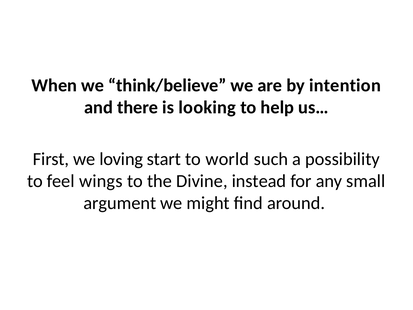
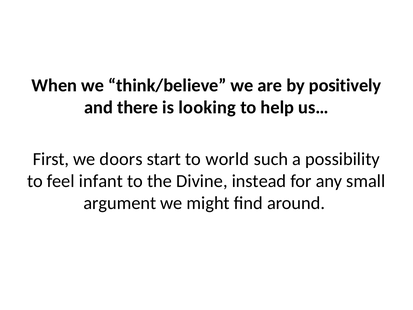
intention: intention -> positively
loving: loving -> doors
wings: wings -> infant
